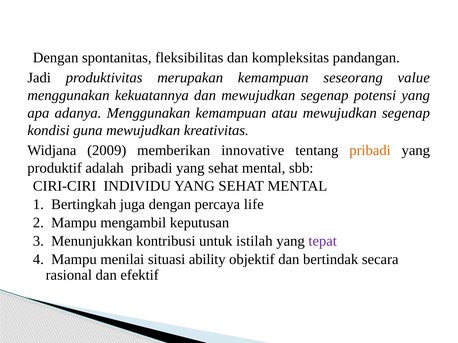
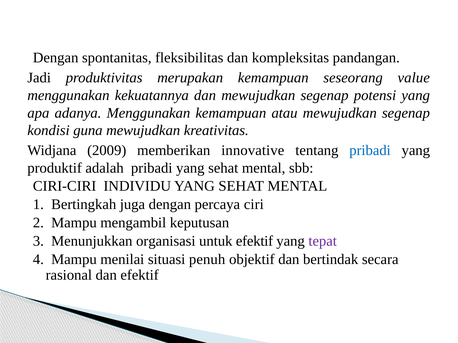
pribadi at (370, 151) colour: orange -> blue
life: life -> ciri
kontribusi: kontribusi -> organisasi
untuk istilah: istilah -> efektif
ability: ability -> penuh
